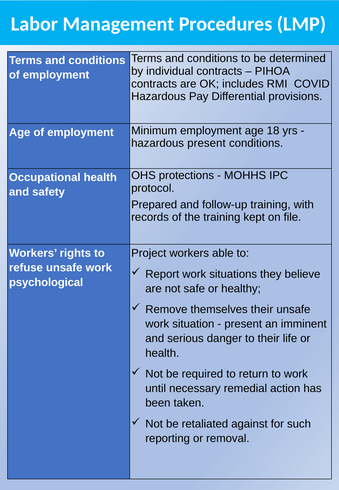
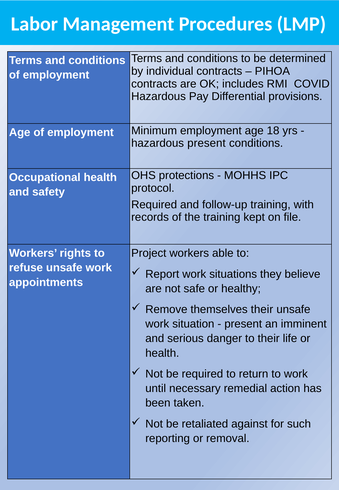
Prepared at (154, 204): Prepared -> Required
psychological: psychological -> appointments
